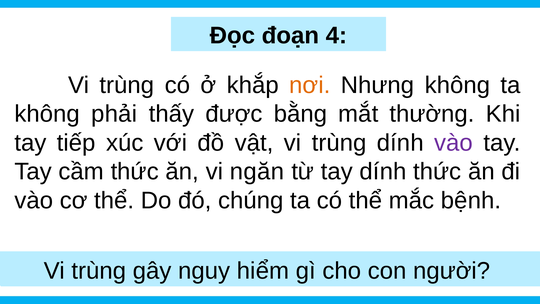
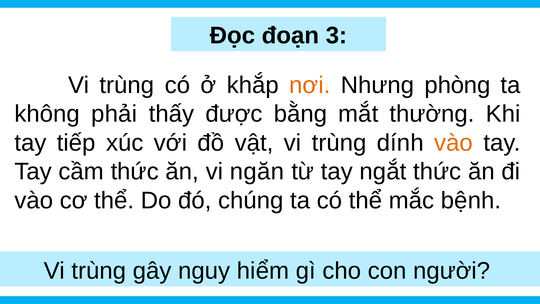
4: 4 -> 3
Nhưng không: không -> phòng
vào at (454, 143) colour: purple -> orange
tay dính: dính -> ngắt
